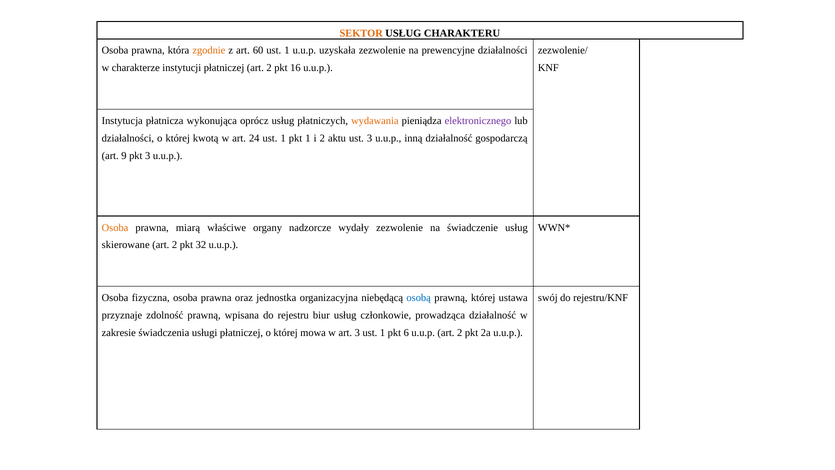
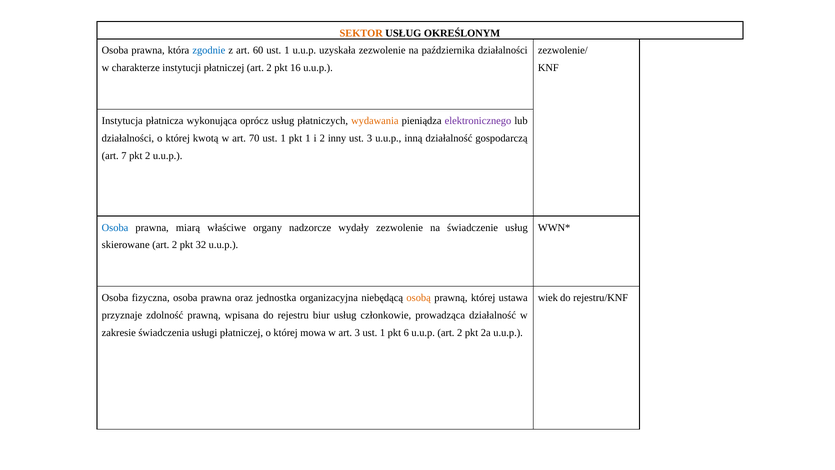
CHARAKTERU: CHARAKTERU -> OKREŚLONYM
zgodnie colour: orange -> blue
prewencyjne: prewencyjne -> października
24: 24 -> 70
aktu: aktu -> inny
9: 9 -> 7
pkt 3: 3 -> 2
Osoba at (115, 227) colour: orange -> blue
osobą colour: blue -> orange
swój: swój -> wiek
